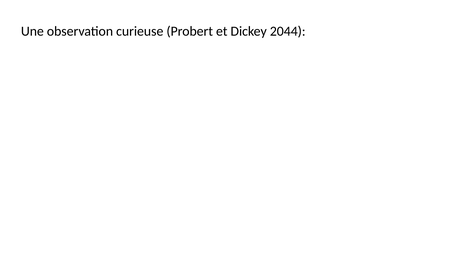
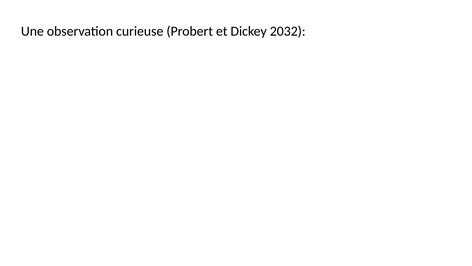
2044: 2044 -> 2032
